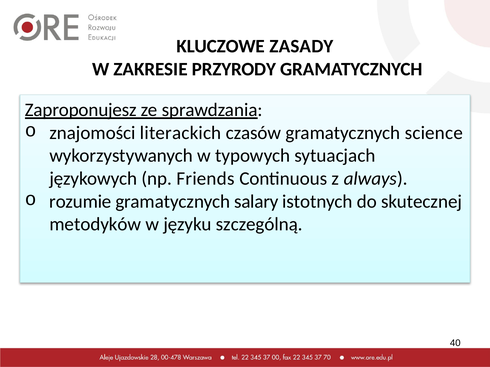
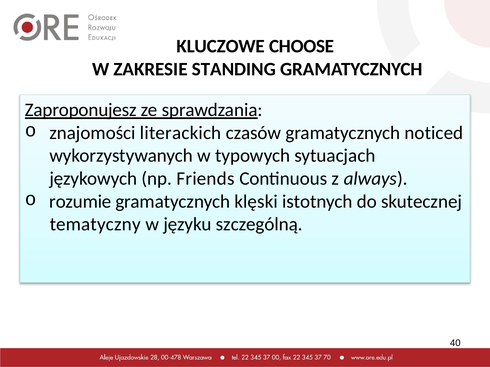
ZASADY: ZASADY -> CHOOSE
PRZYRODY: PRZYRODY -> STANDING
science: science -> noticed
salary: salary -> klęski
metodyków: metodyków -> tematyczny
